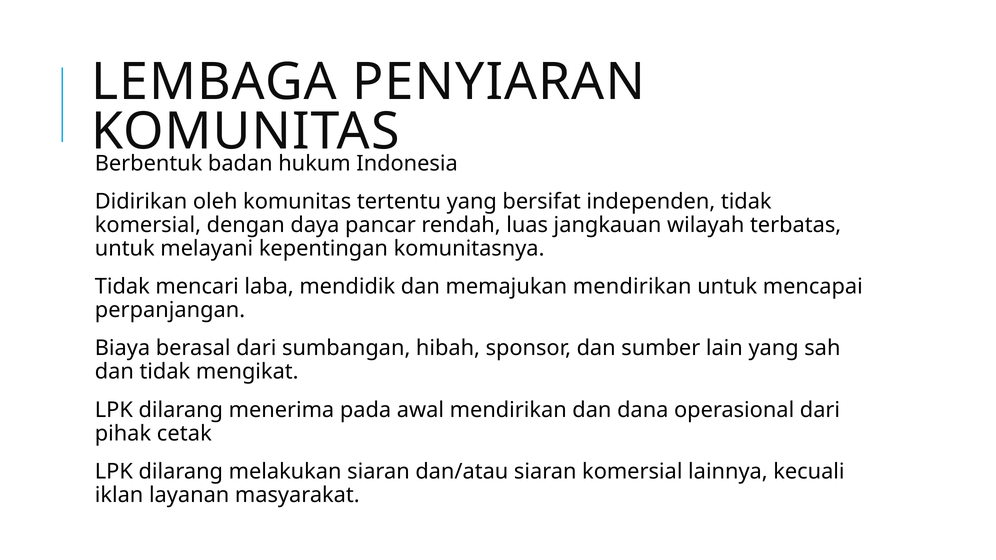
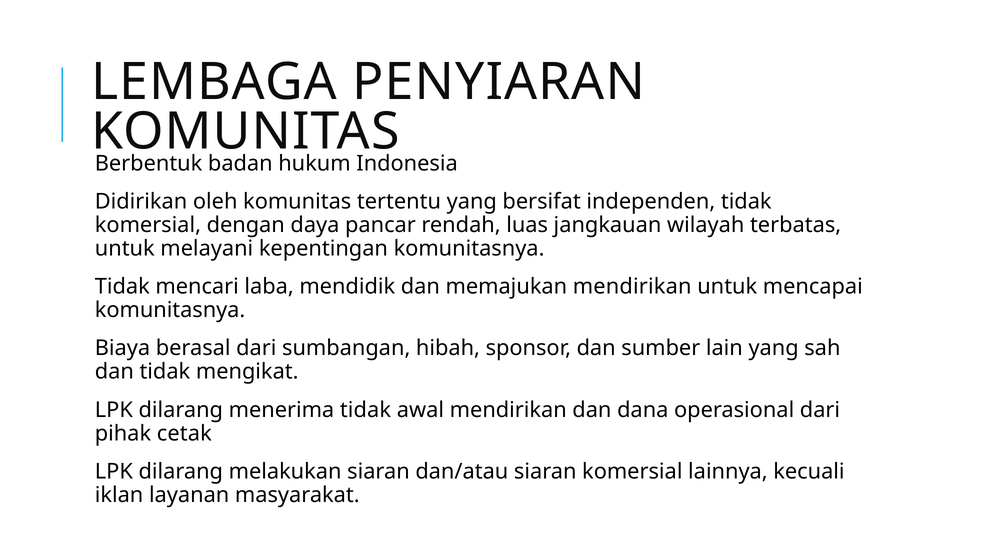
perpanjangan at (170, 310): perpanjangan -> komunitasnya
menerima pada: pada -> tidak
